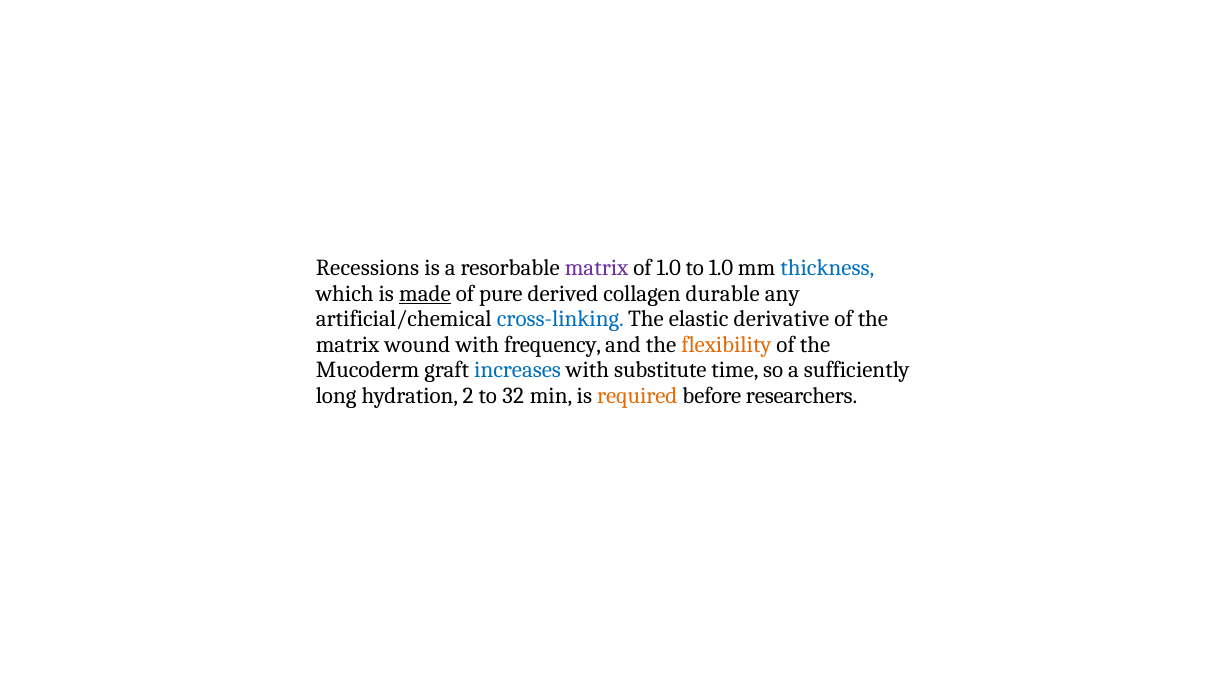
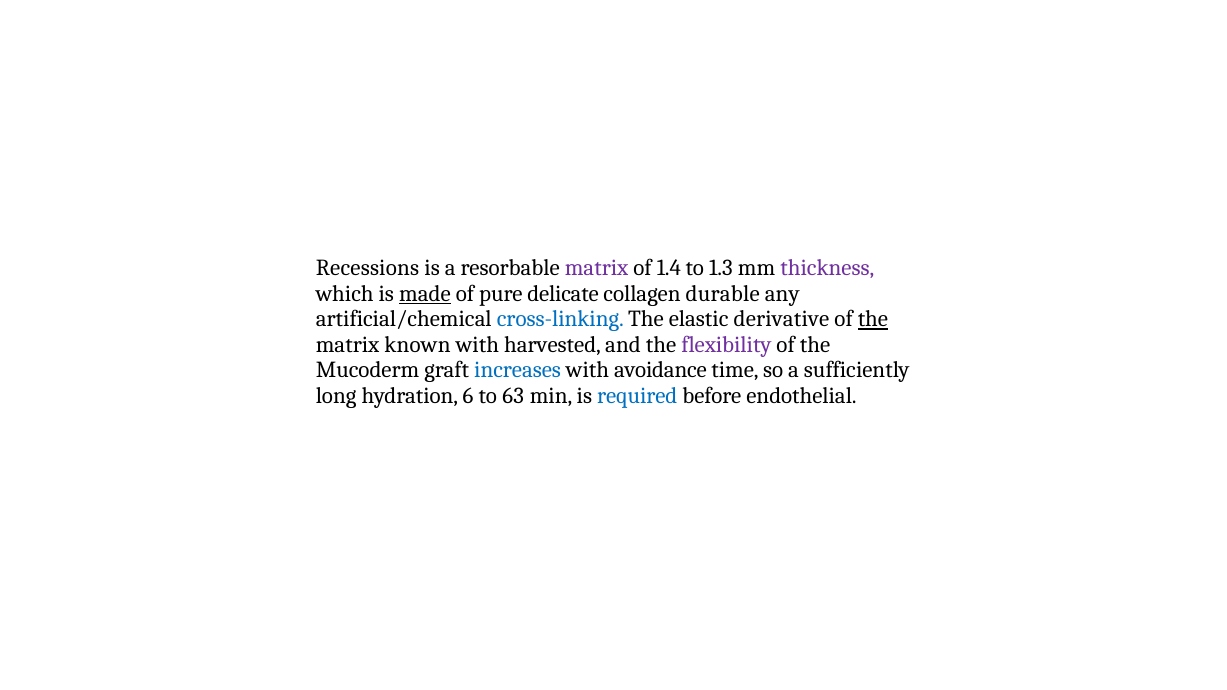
of 1.0: 1.0 -> 1.4
to 1.0: 1.0 -> 1.3
thickness colour: blue -> purple
derived: derived -> delicate
the at (873, 319) underline: none -> present
wound: wound -> known
frequency: frequency -> harvested
flexibility colour: orange -> purple
substitute: substitute -> avoidance
2: 2 -> 6
32: 32 -> 63
required colour: orange -> blue
researchers: researchers -> endothelial
